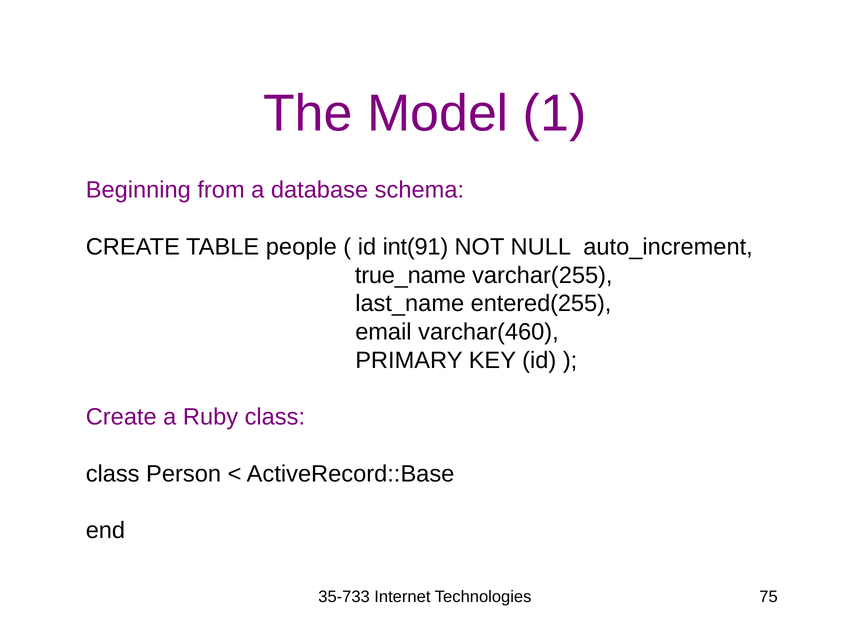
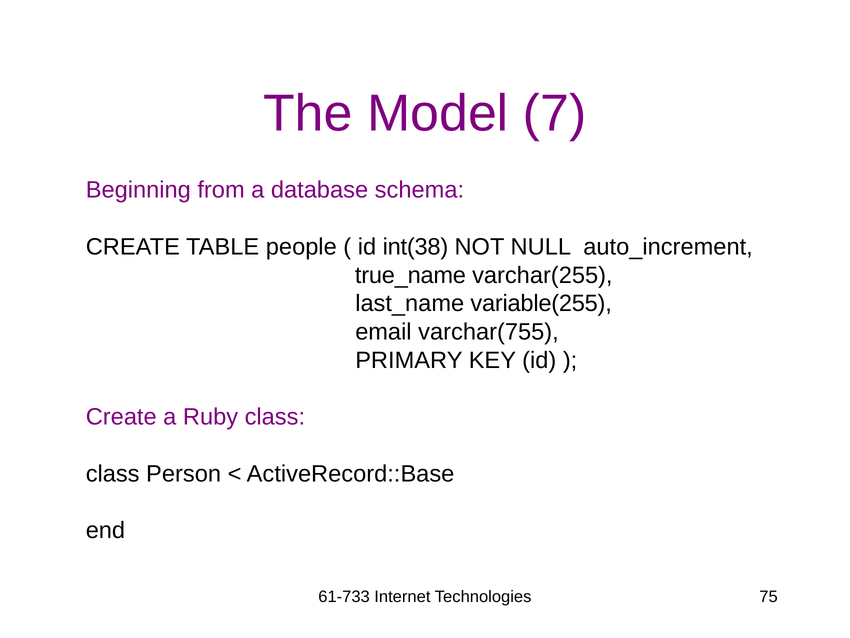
1: 1 -> 7
int(91: int(91 -> int(38
entered(255: entered(255 -> variable(255
varchar(460: varchar(460 -> varchar(755
35-733: 35-733 -> 61-733
